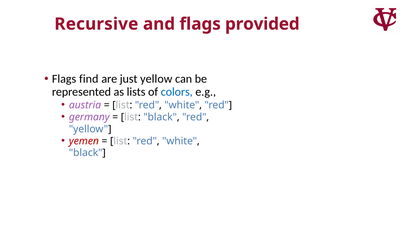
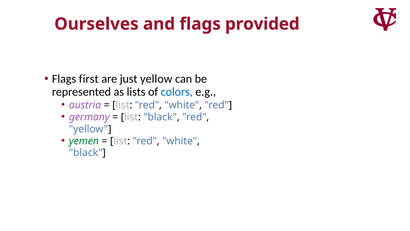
Recursive: Recursive -> Ourselves
find: find -> first
yemen colour: red -> green
